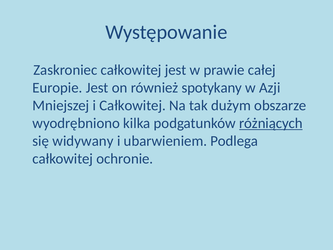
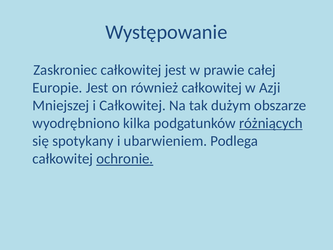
również spotykany: spotykany -> całkowitej
widywany: widywany -> spotykany
ochronie underline: none -> present
